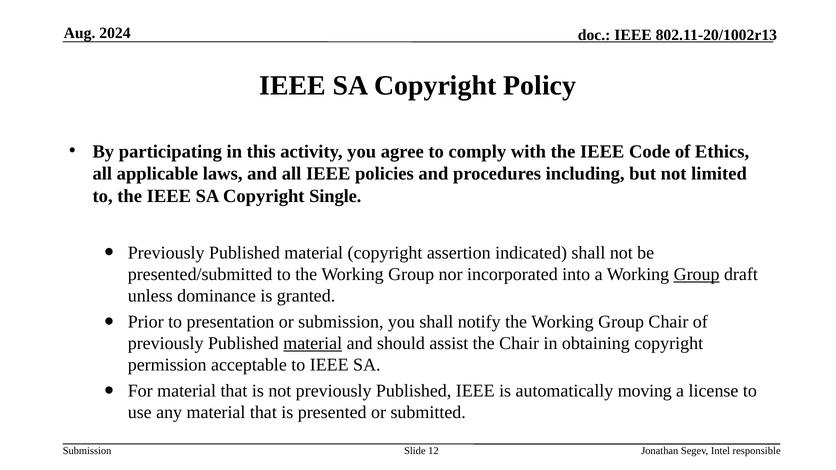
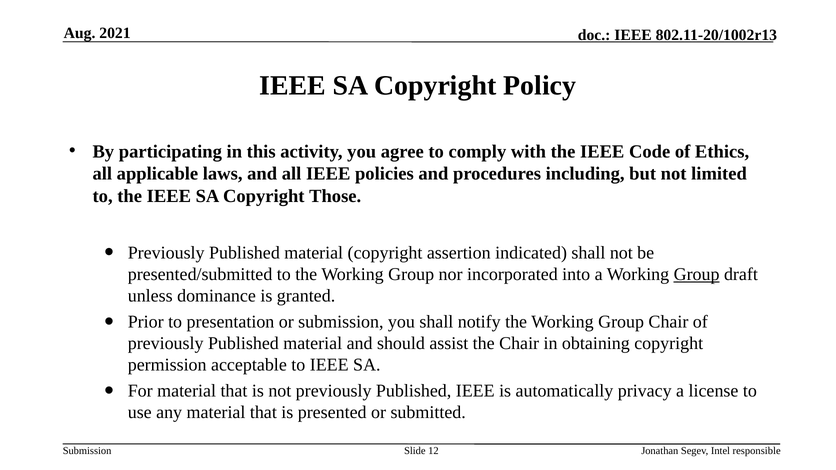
2024: 2024 -> 2021
Single: Single -> Those
material at (313, 344) underline: present -> none
moving: moving -> privacy
